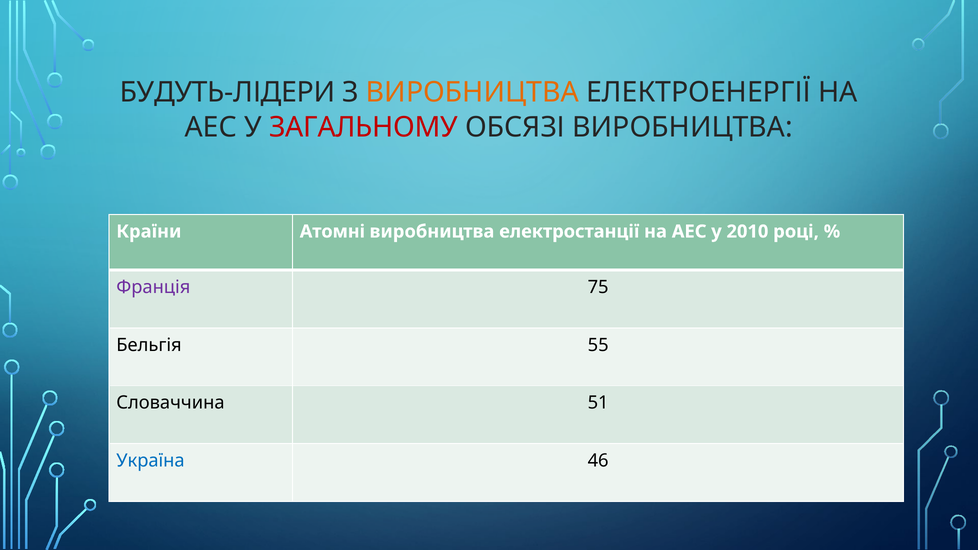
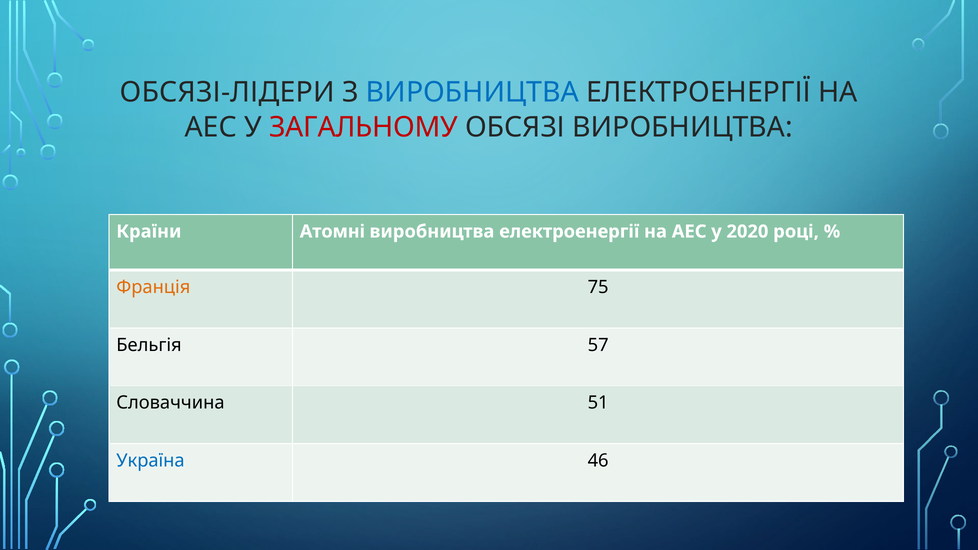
БУДУТЬ-ЛІДЕРИ: БУДУТЬ-ЛІДЕРИ -> ОБСЯЗІ-ЛІДЕРИ
ВИРОБНИЦТВА at (472, 92) colour: orange -> blue
електростанції at (569, 232): електростанції -> електроенергії
2010: 2010 -> 2020
Франція colour: purple -> orange
55: 55 -> 57
